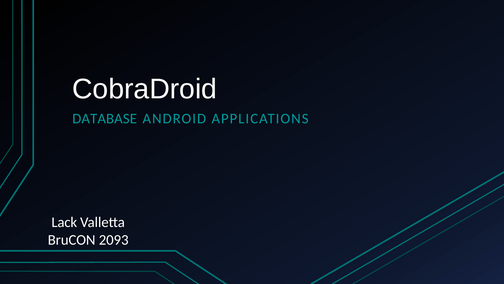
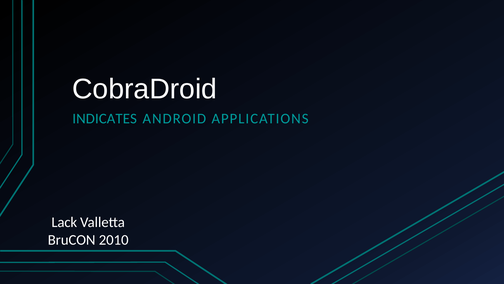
DATABASE: DATABASE -> INDICATES
2093: 2093 -> 2010
